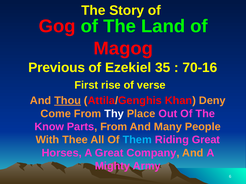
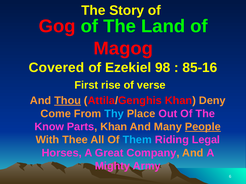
Previous: Previous -> Covered
35: 35 -> 98
70-16: 70-16 -> 85-16
Thy colour: white -> light blue
Parts From: From -> Khan
People underline: none -> present
Riding Great: Great -> Legal
